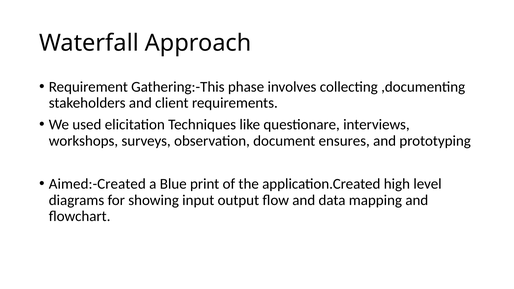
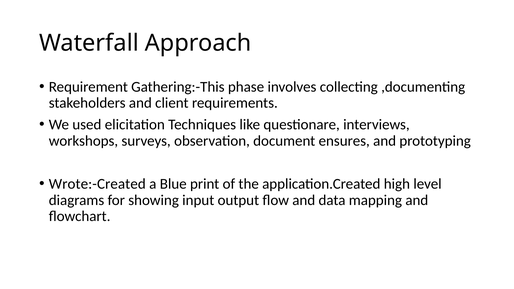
Aimed:-Created: Aimed:-Created -> Wrote:-Created
